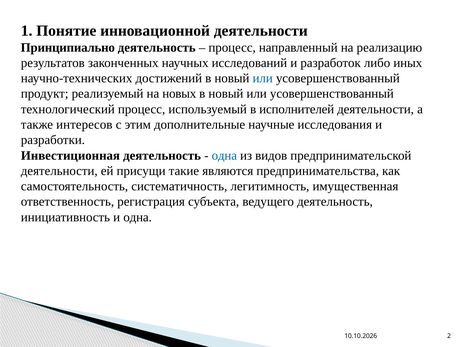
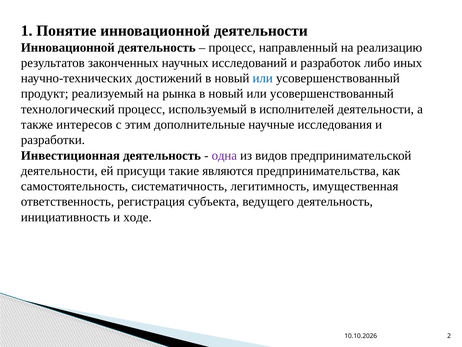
Принципиально at (68, 47): Принципиально -> Инновационной
новых: новых -> рынка
одна at (224, 155) colour: blue -> purple
и одна: одна -> ходе
